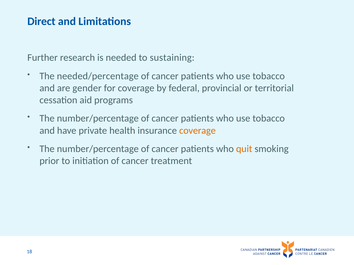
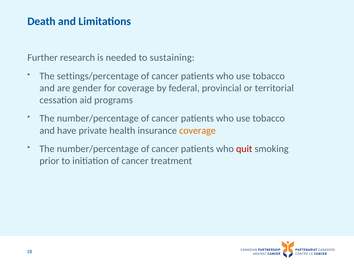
Direct: Direct -> Death
needed/percentage: needed/percentage -> settings/percentage
quit colour: orange -> red
